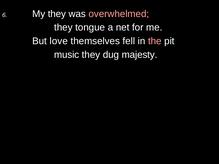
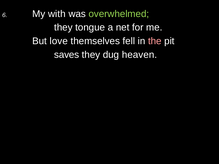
My they: they -> with
overwhelmed colour: pink -> light green
music: music -> saves
majesty: majesty -> heaven
